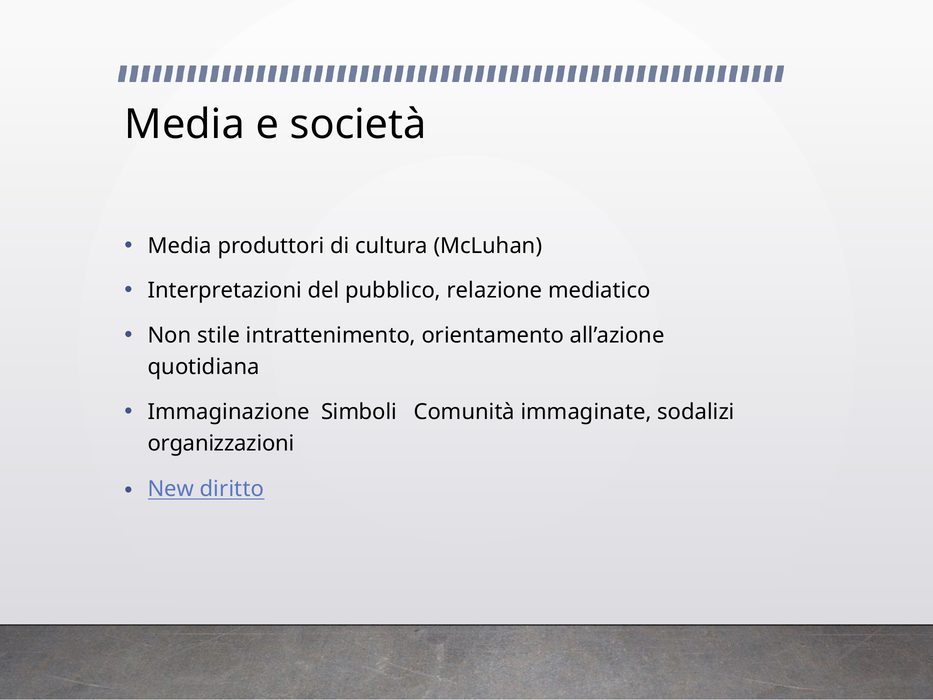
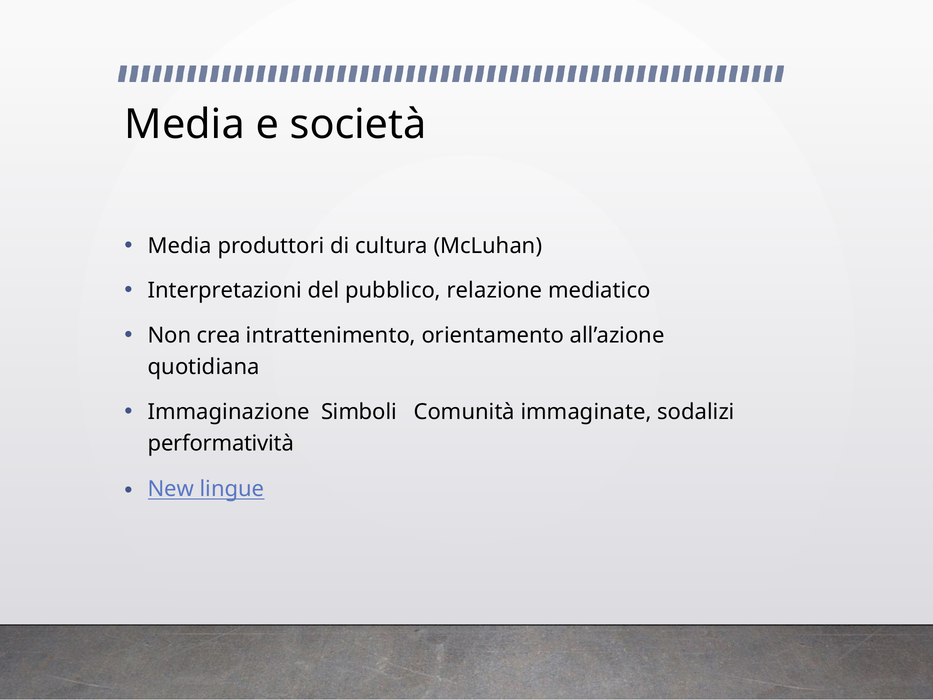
stile: stile -> crea
organizzazioni: organizzazioni -> performatività
diritto: diritto -> lingue
